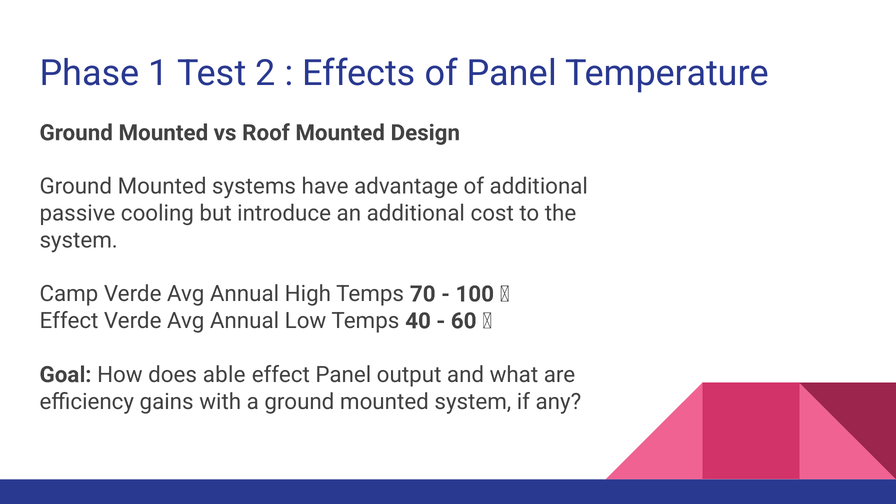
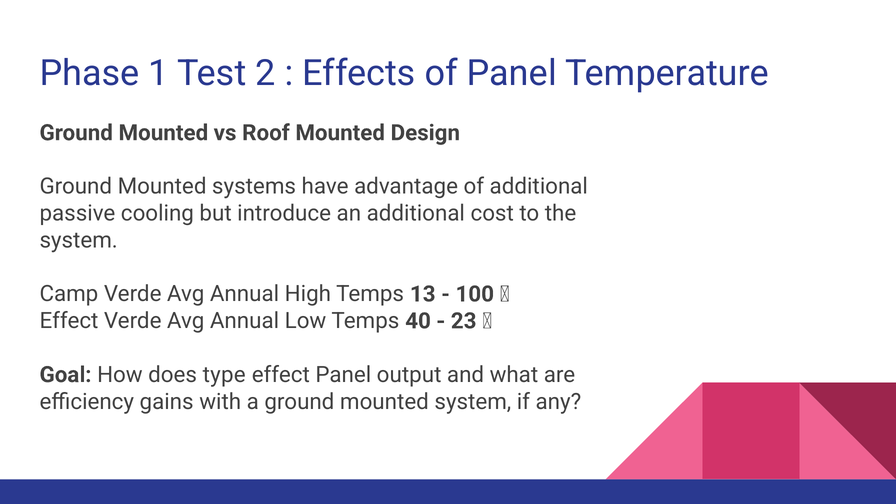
70: 70 -> 13
60: 60 -> 23
able: able -> type
